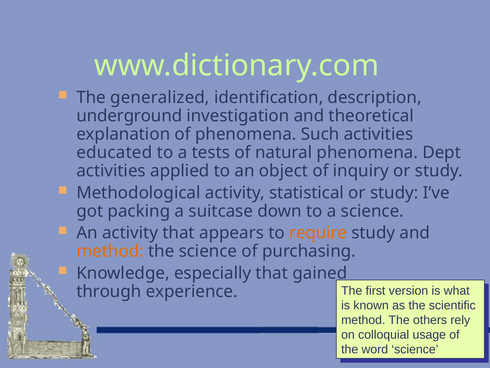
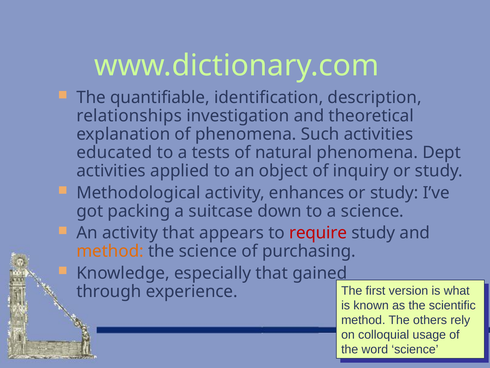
generalized: generalized -> quantifiable
underground: underground -> relationships
statistical: statistical -> enhances
require colour: orange -> red
